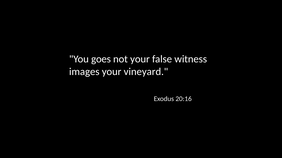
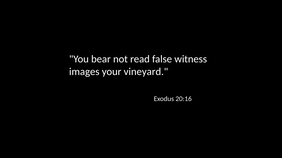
goes: goes -> bear
not your: your -> read
